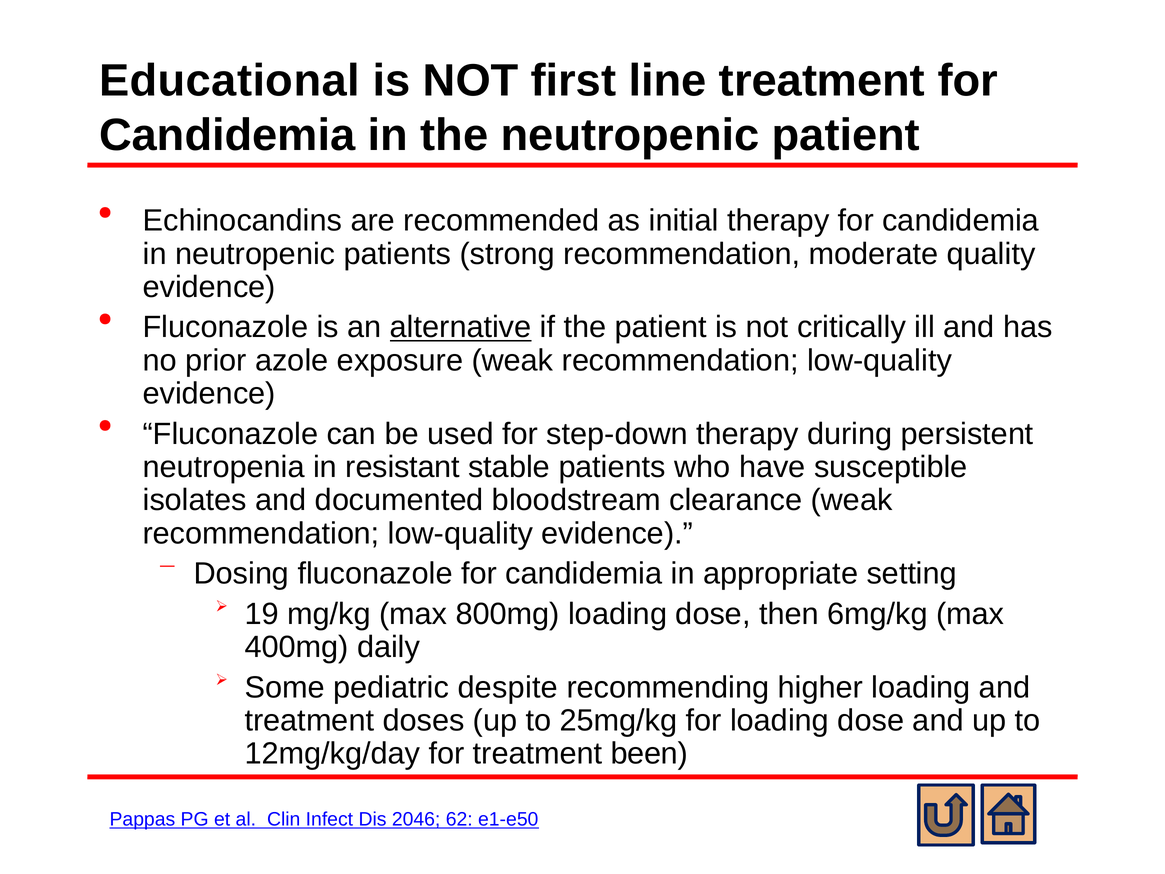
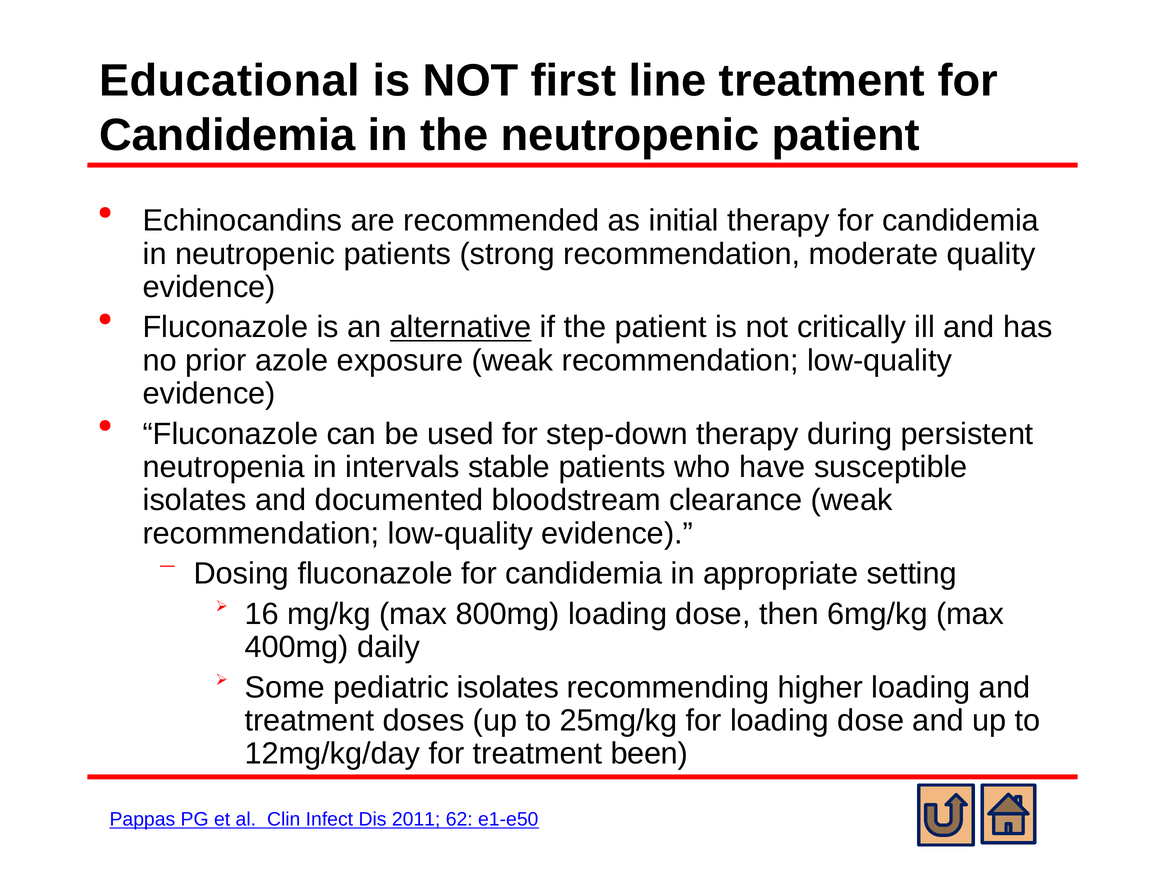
resistant: resistant -> intervals
19: 19 -> 16
pediatric despite: despite -> isolates
2046: 2046 -> 2011
